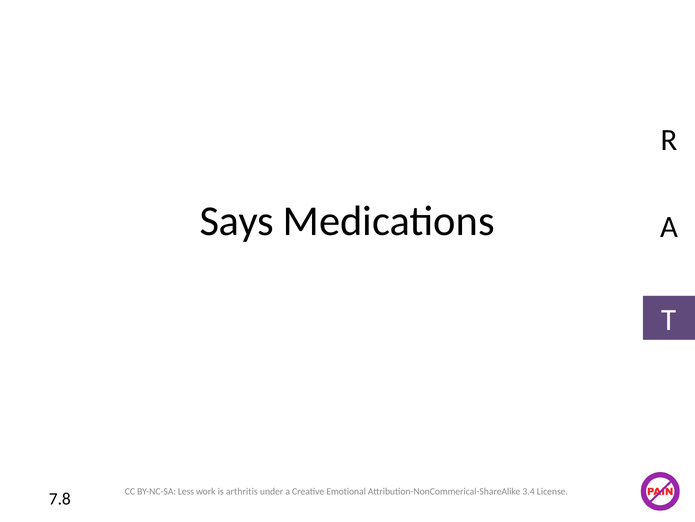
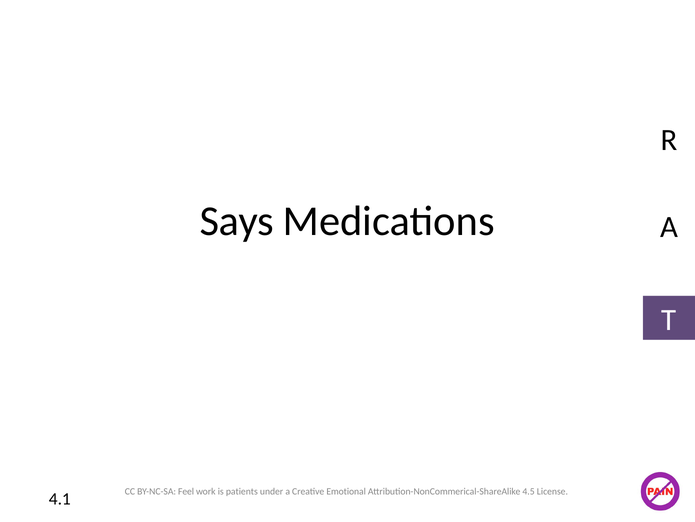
Less: Less -> Feel
arthritis: arthritis -> patients
3.4: 3.4 -> 4.5
7.8: 7.8 -> 4.1
